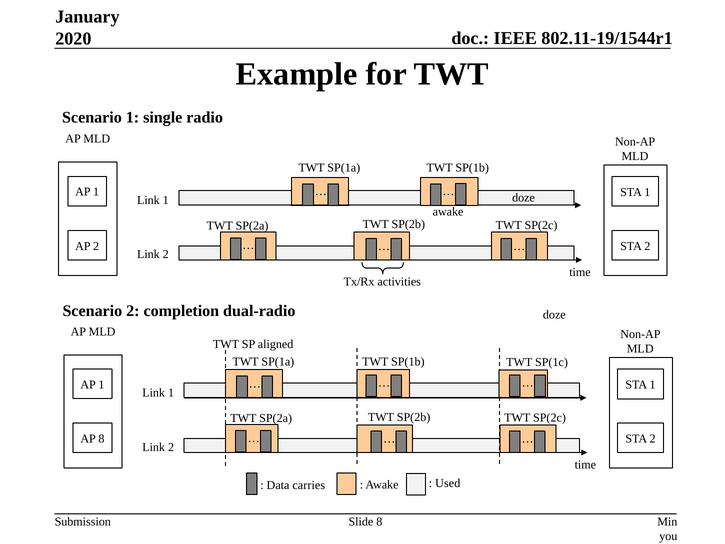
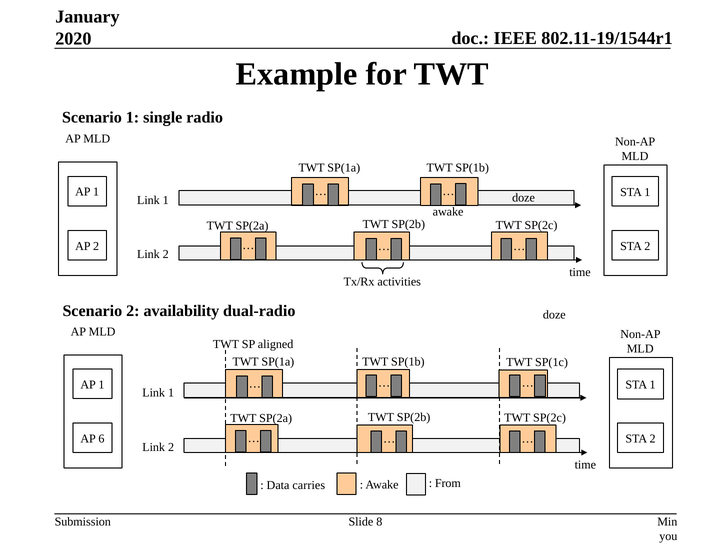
completion: completion -> availability
AP 8: 8 -> 6
Used: Used -> From
